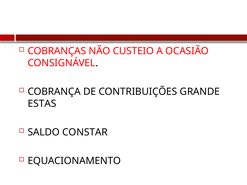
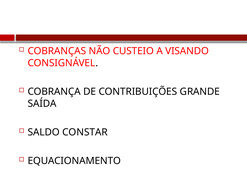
OCASIÃO: OCASIÃO -> VISANDO
ESTAS: ESTAS -> SAÍDA
